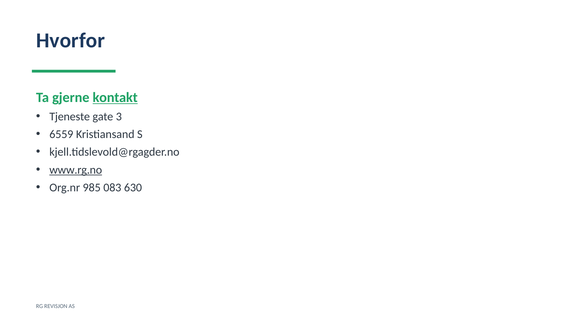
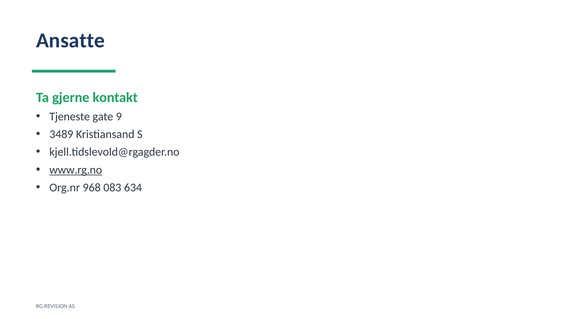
Hvorfor: Hvorfor -> Ansatte
kontakt underline: present -> none
3: 3 -> 9
6559: 6559 -> 3489
985: 985 -> 968
630: 630 -> 634
